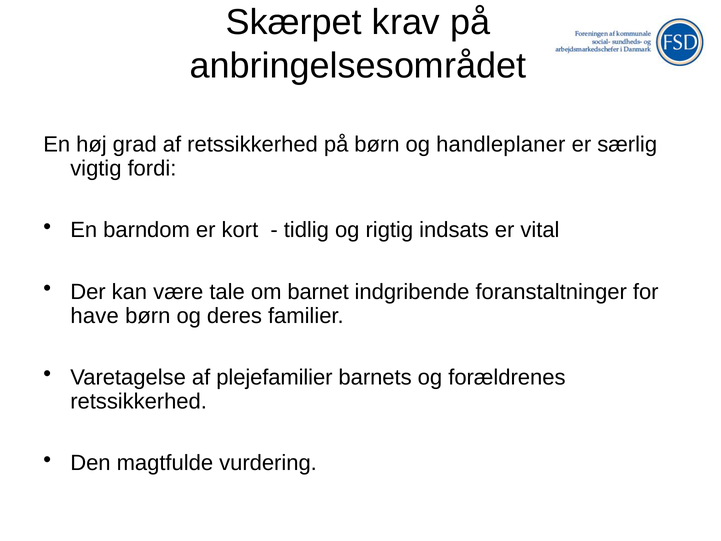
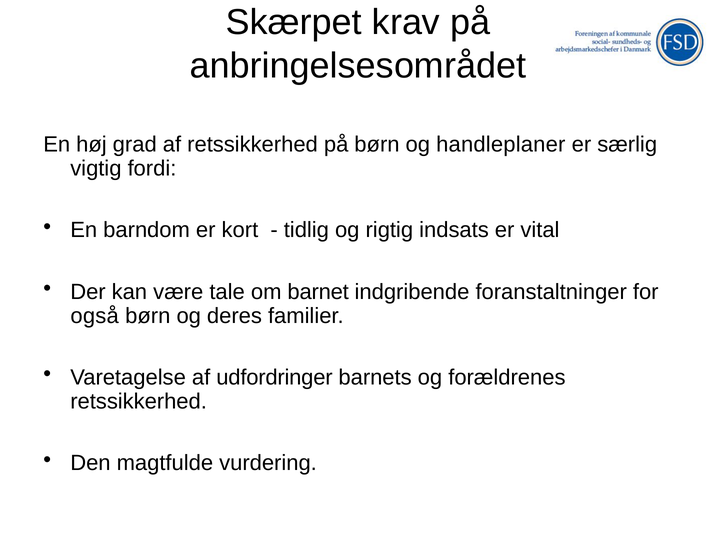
have: have -> også
plejefamilier: plejefamilier -> udfordringer
